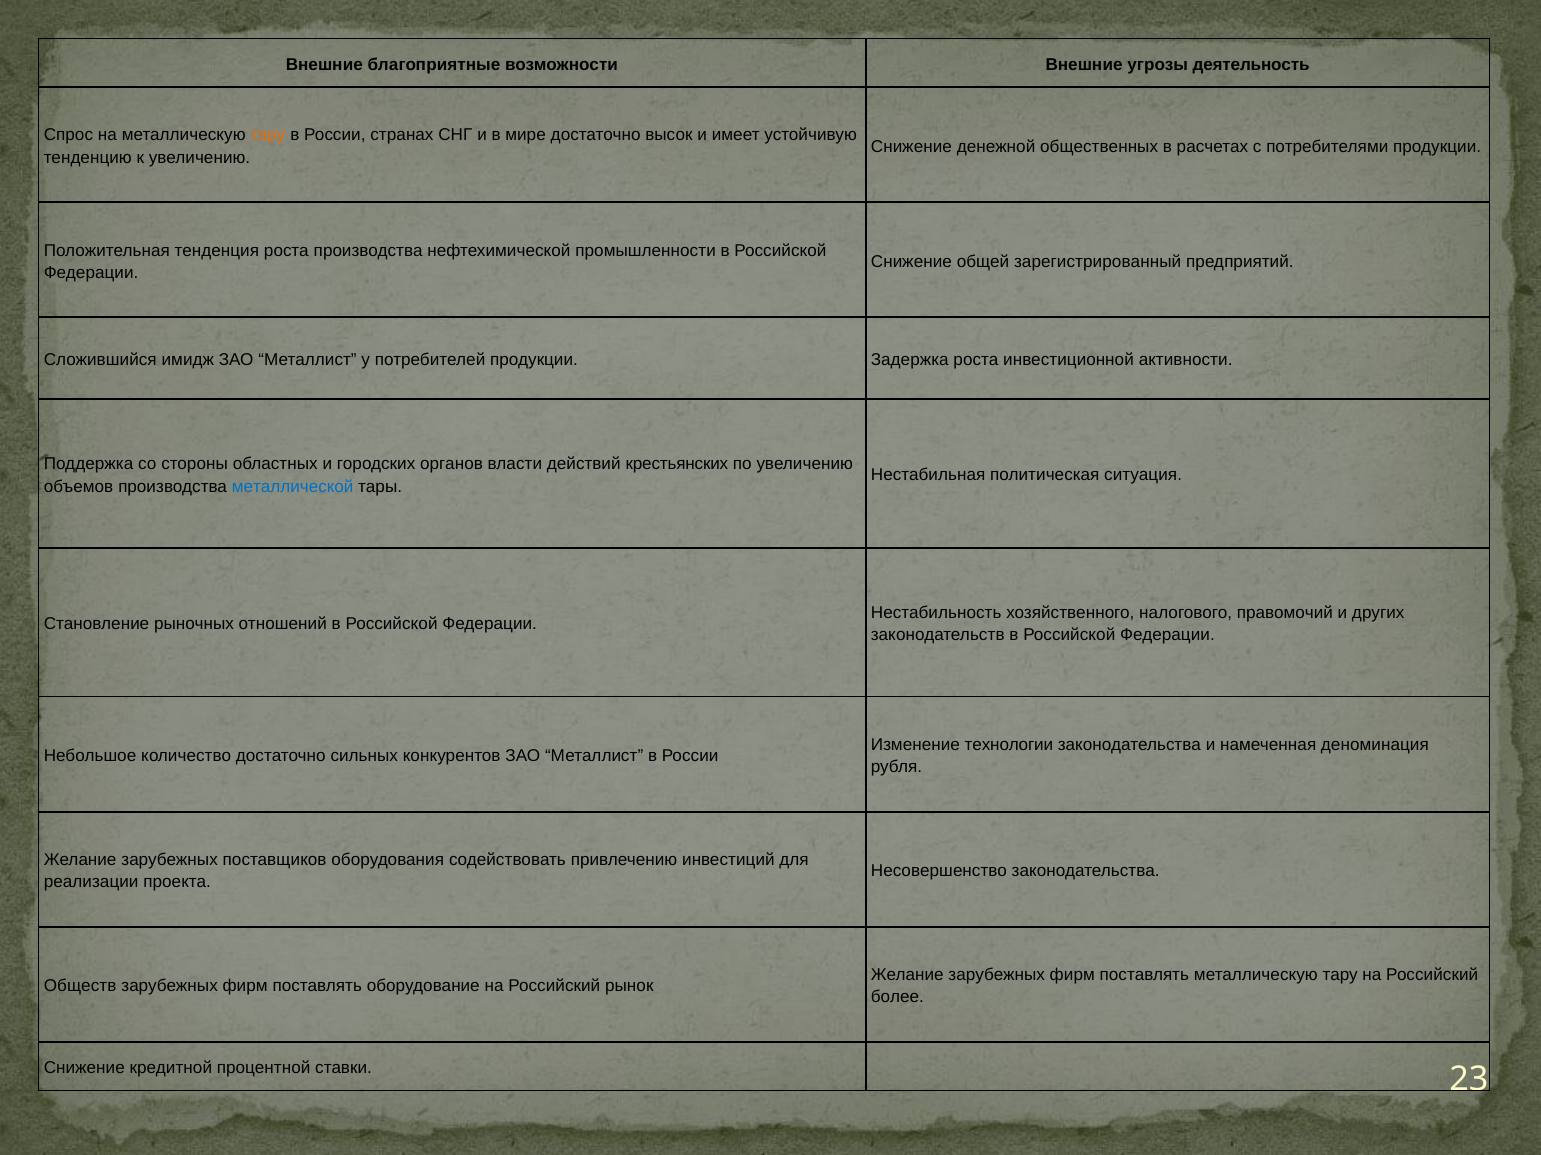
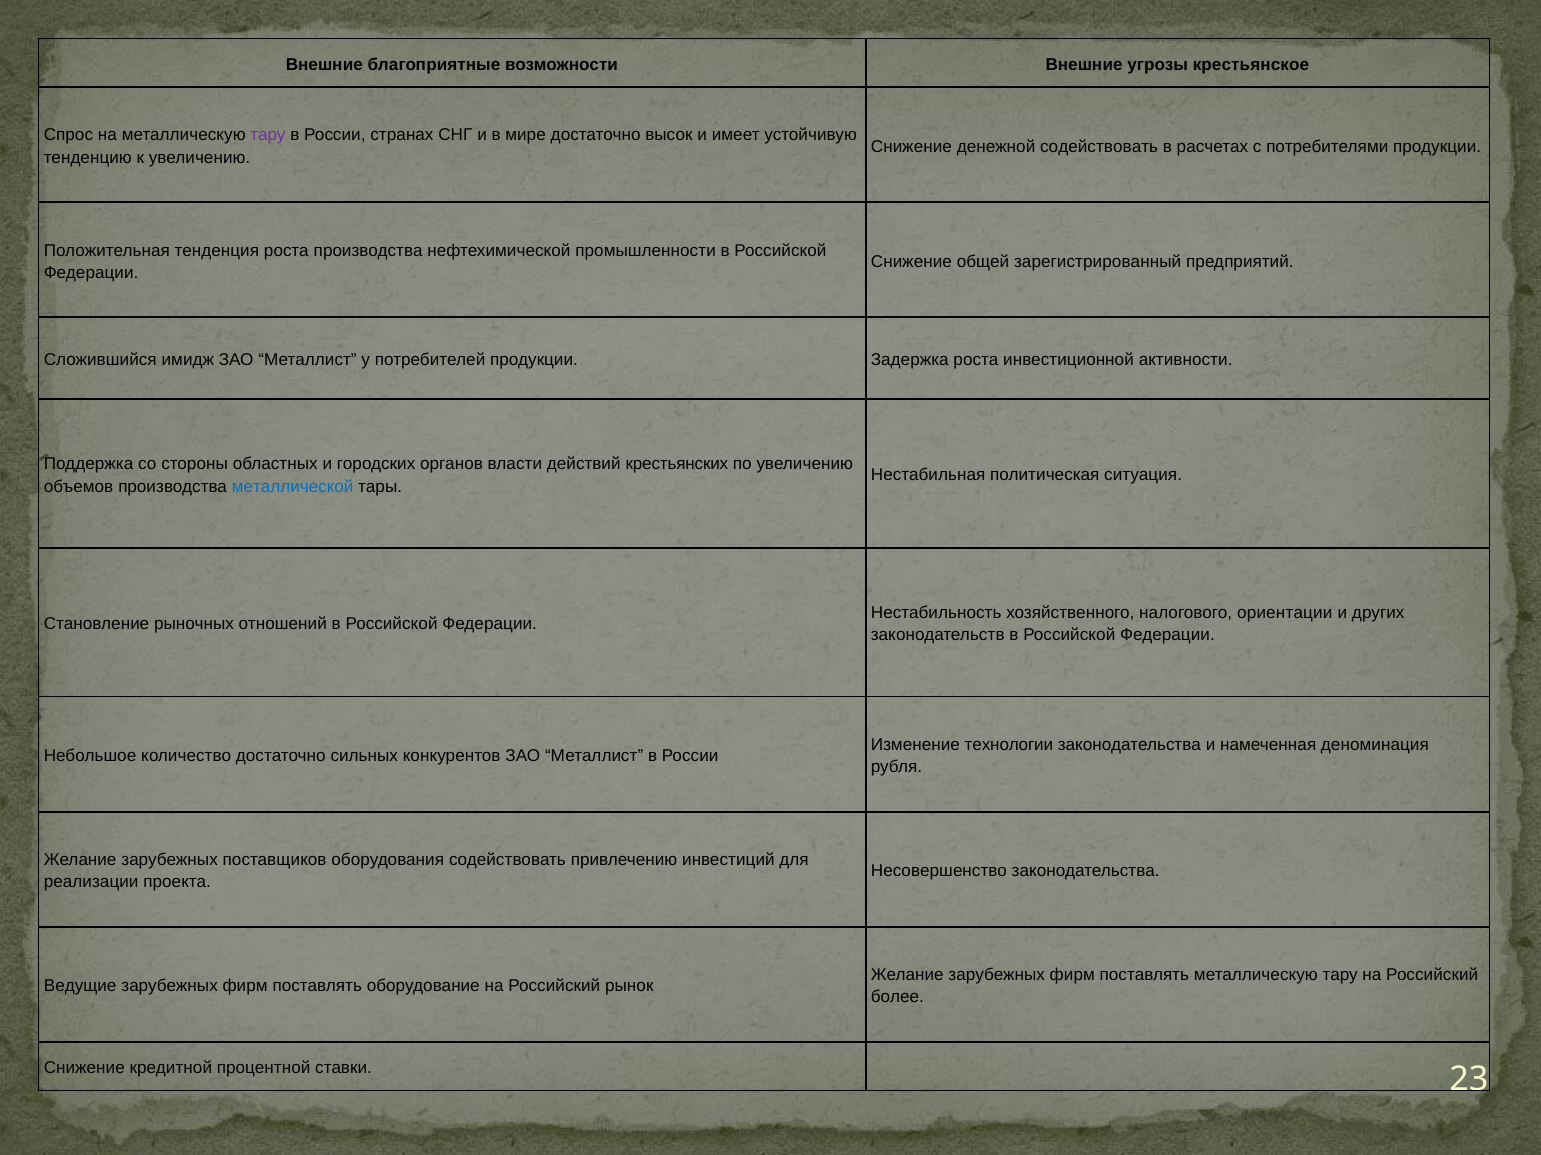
деятельность: деятельность -> крестьянское
тару at (268, 135) colour: orange -> purple
денежной общественных: общественных -> содействовать
правомочий: правомочий -> ориентации
Обществ: Обществ -> Ведущие
